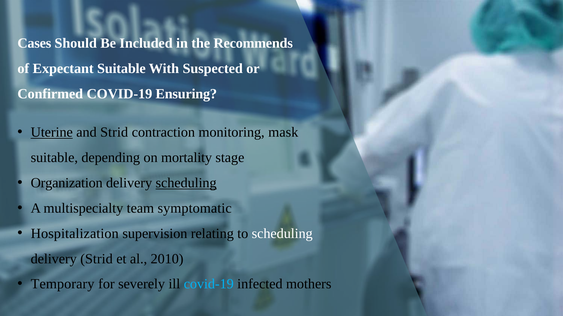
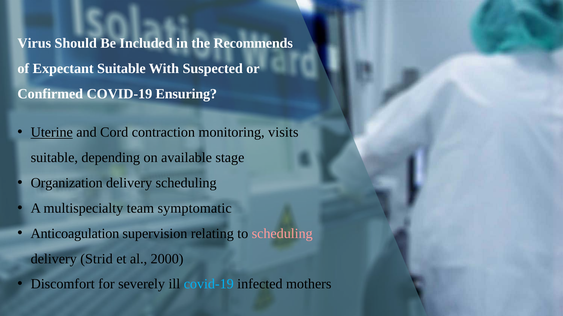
Cases: Cases -> Virus
and Strid: Strid -> Cord
mask: mask -> visits
mortality: mortality -> available
scheduling at (186, 183) underline: present -> none
Hospitalization: Hospitalization -> Anticoagulation
scheduling at (282, 234) colour: white -> pink
2010: 2010 -> 2000
Temporary: Temporary -> Discomfort
